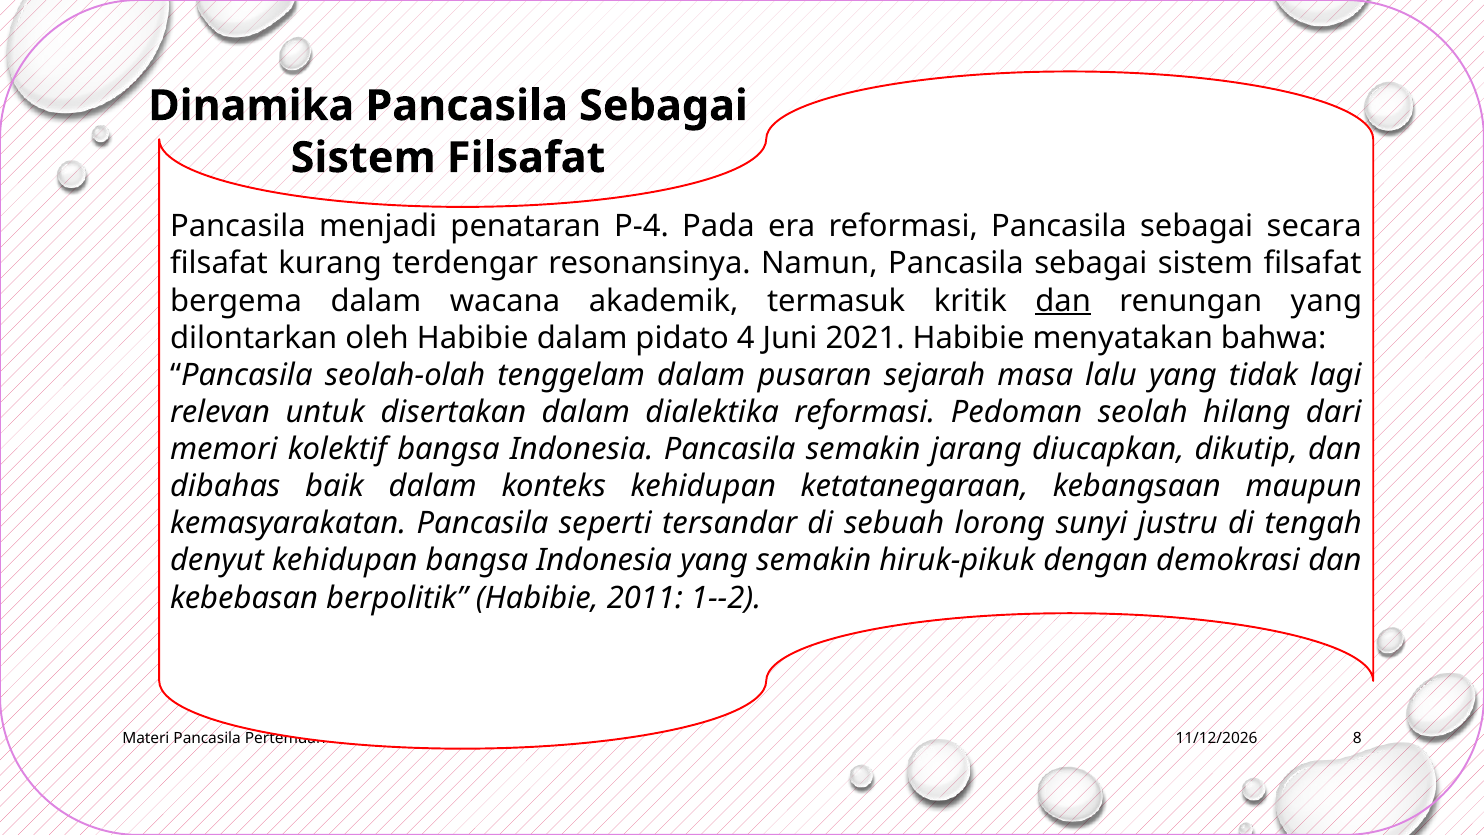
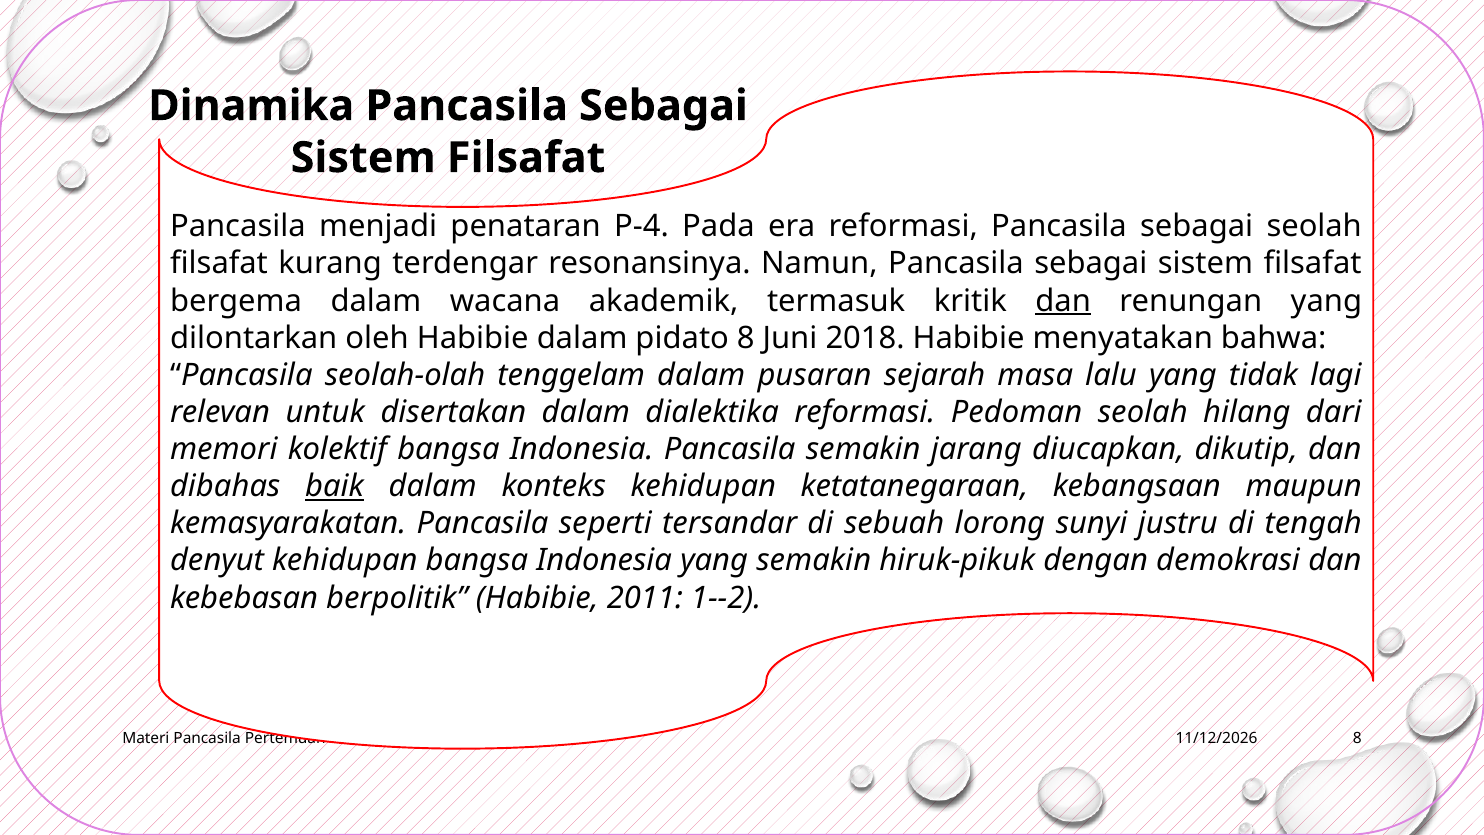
sebagai secara: secara -> seolah
pidato 4: 4 -> 8
2021: 2021 -> 2018
baik underline: none -> present
